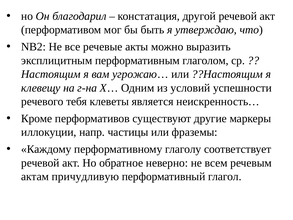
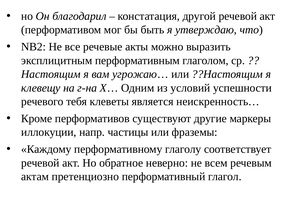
причудливую: причудливую -> претенциозно
